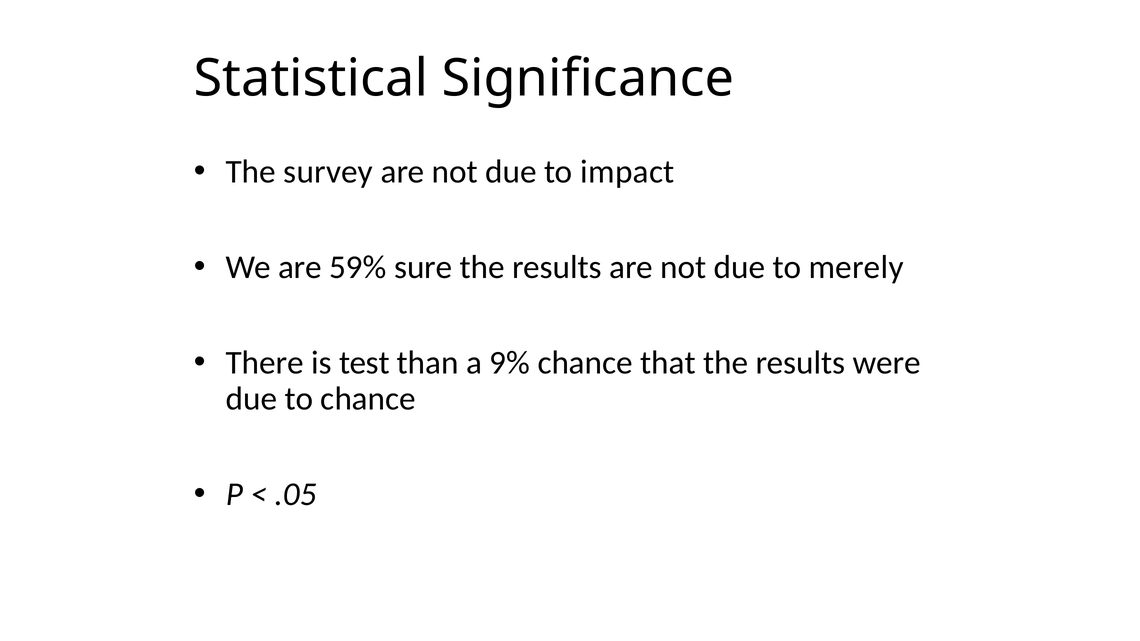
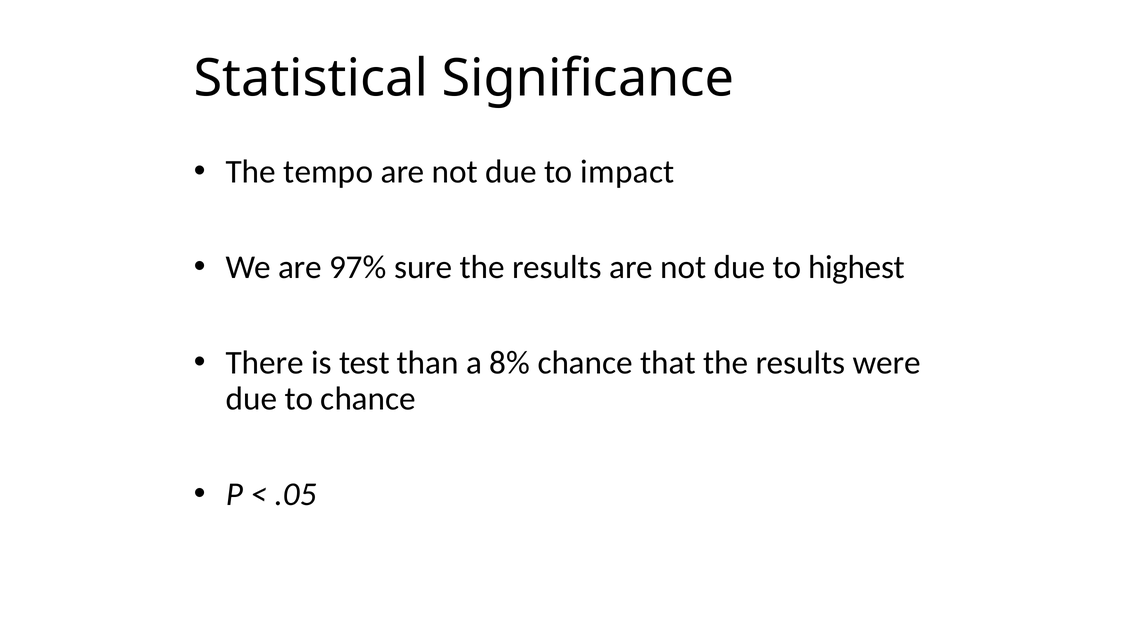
survey: survey -> tempo
59%: 59% -> 97%
merely: merely -> highest
9%: 9% -> 8%
